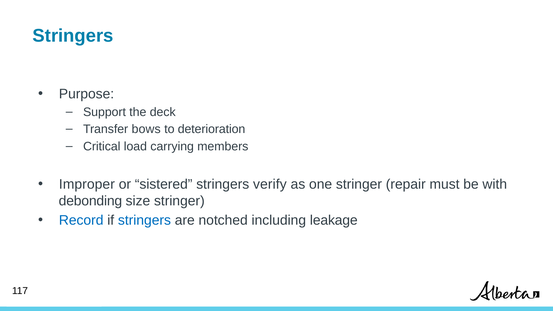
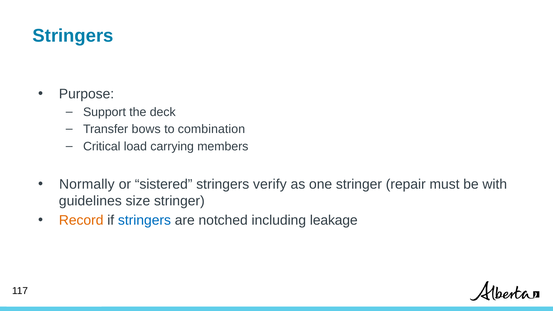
deterioration: deterioration -> combination
Improper: Improper -> Normally
debonding: debonding -> guidelines
Record colour: blue -> orange
